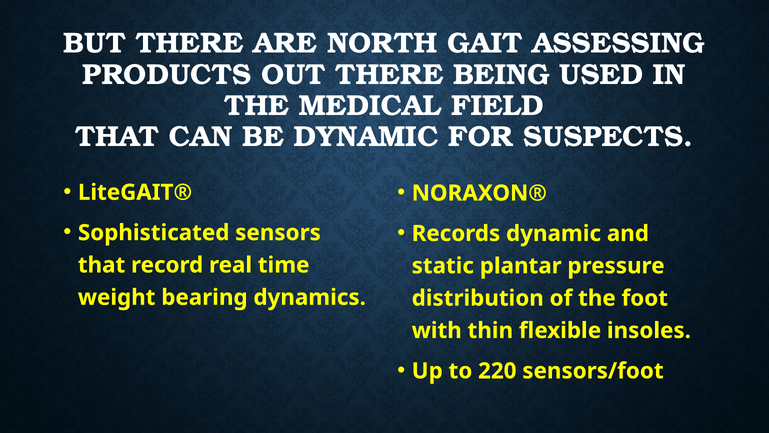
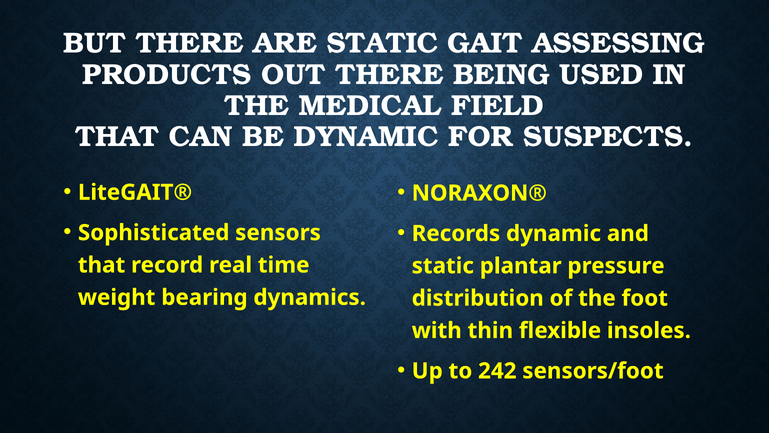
ARE NORTH: NORTH -> STATIC
220: 220 -> 242
